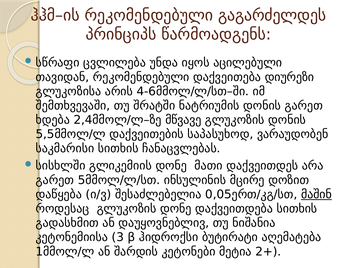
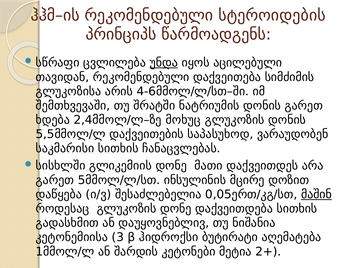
გაგარძელდეს: გაგარძელდეს -> სტეროიდების
უნდა underline: none -> present
დიურეზი: დიურეზი -> სიმძიმის
მწვავე: მწვავე -> მოხუც
